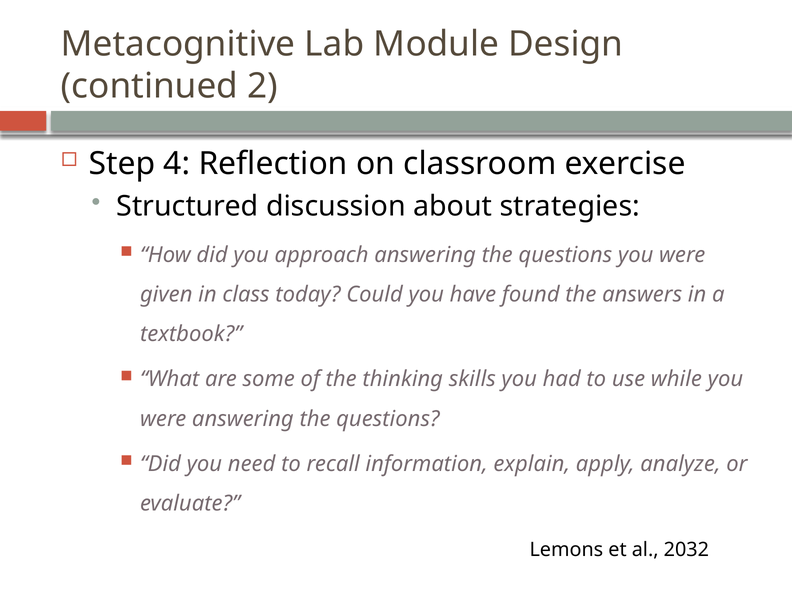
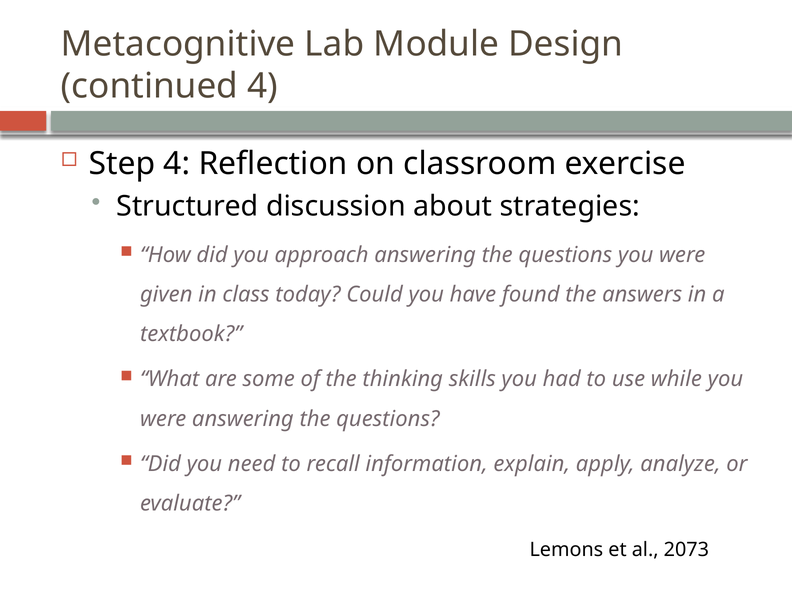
continued 2: 2 -> 4
2032: 2032 -> 2073
